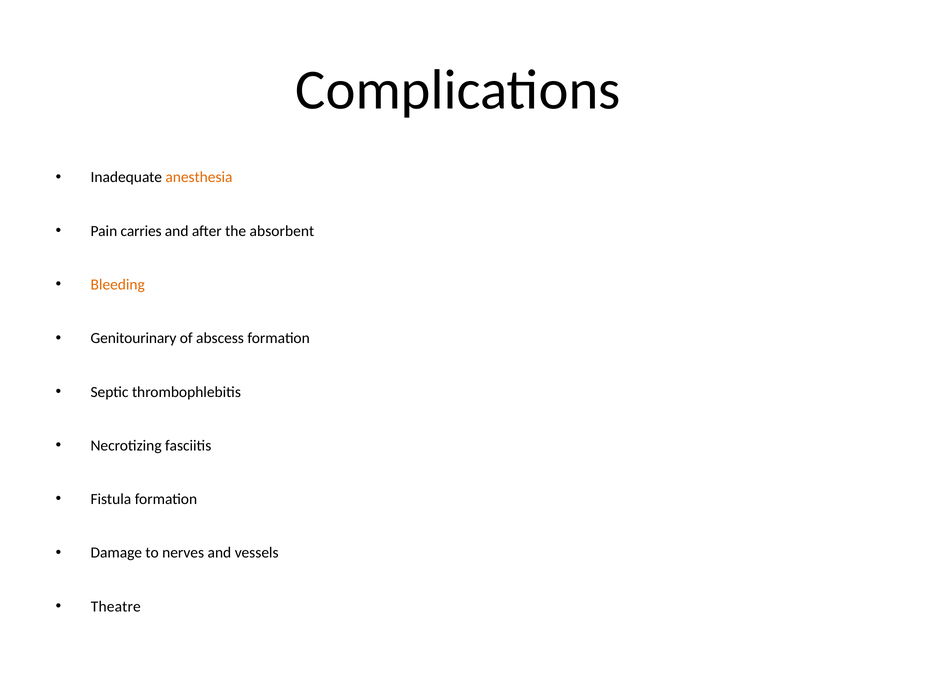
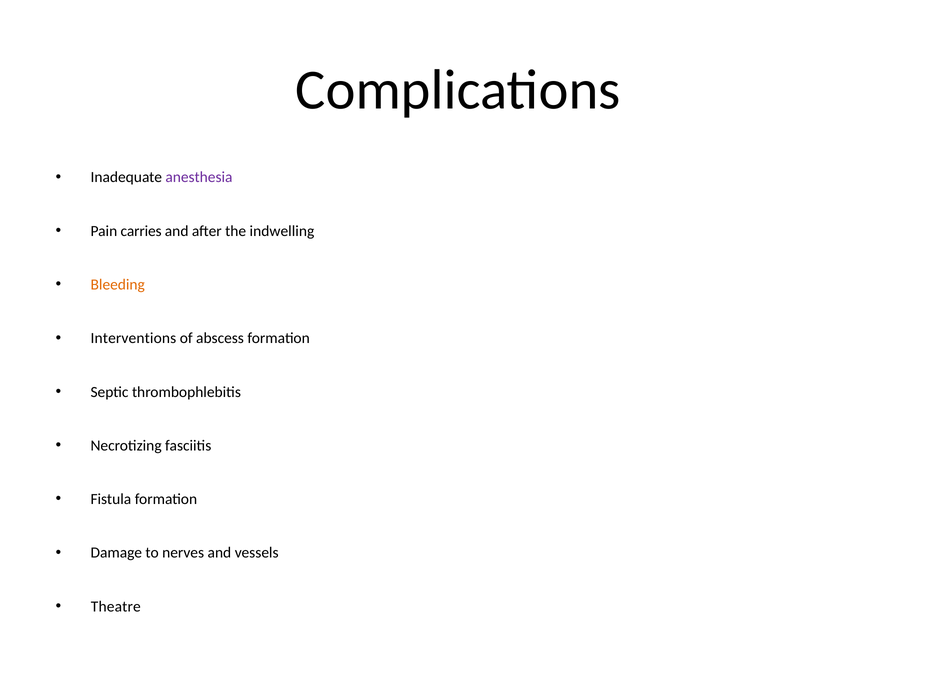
anesthesia colour: orange -> purple
absorbent: absorbent -> indwelling
Genitourinary: Genitourinary -> Interventions
